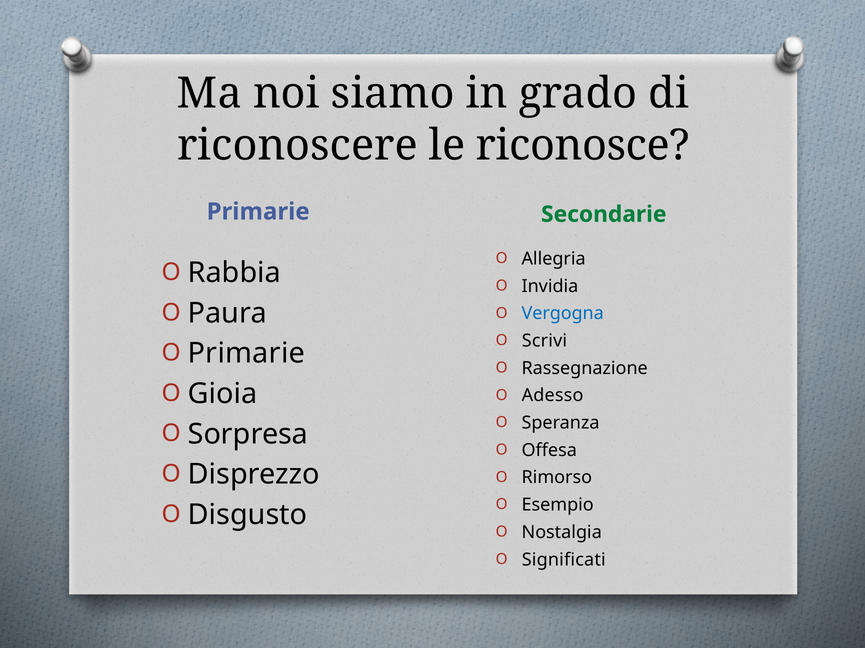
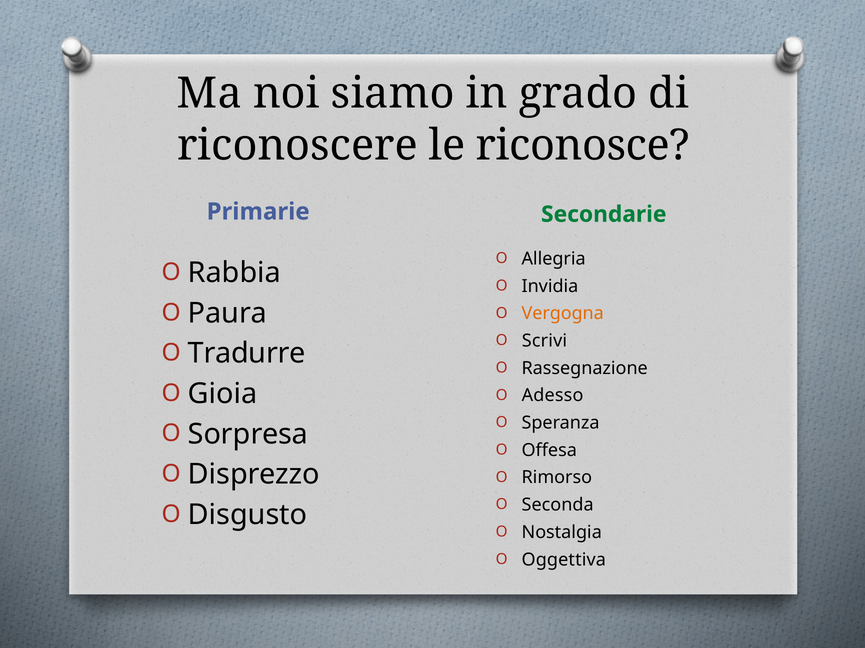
Vergogna colour: blue -> orange
Primarie at (246, 354): Primarie -> Tradurre
Esempio: Esempio -> Seconda
Significati: Significati -> Oggettiva
